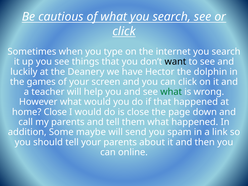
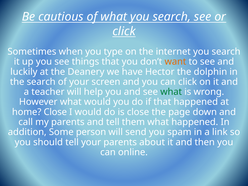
want colour: black -> orange
the games: games -> search
maybe: maybe -> person
